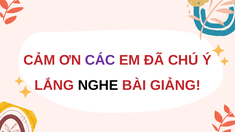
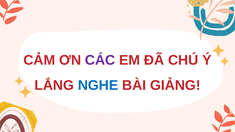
NGHE colour: black -> blue
